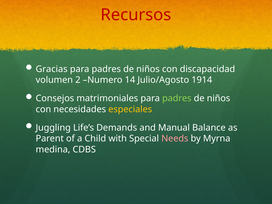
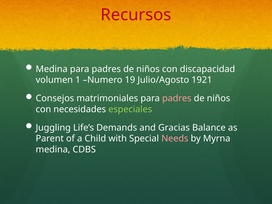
Gracias at (52, 69): Gracias -> Medina
2: 2 -> 1
14: 14 -> 19
1914: 1914 -> 1921
padres at (177, 98) colour: light green -> pink
especiales colour: yellow -> light green
Manual: Manual -> Gracias
